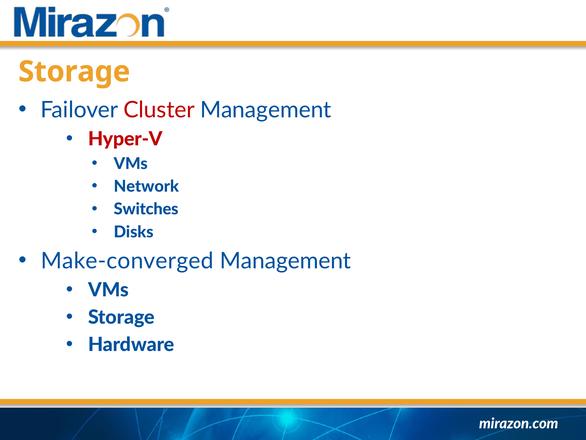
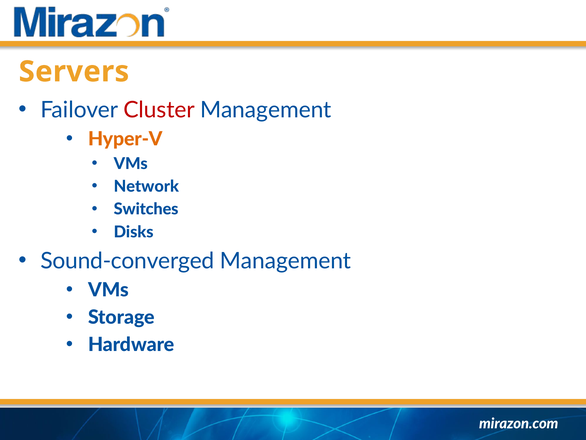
Storage at (74, 72): Storage -> Servers
Hyper-V colour: red -> orange
Make-converged: Make-converged -> Sound-converged
